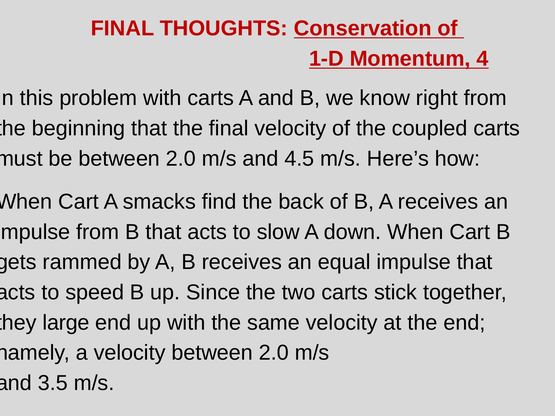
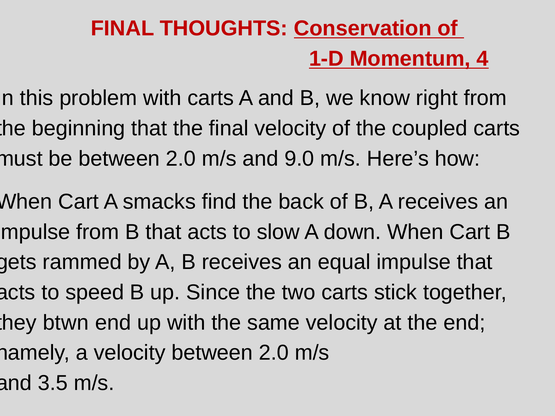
4.5: 4.5 -> 9.0
large: large -> btwn
